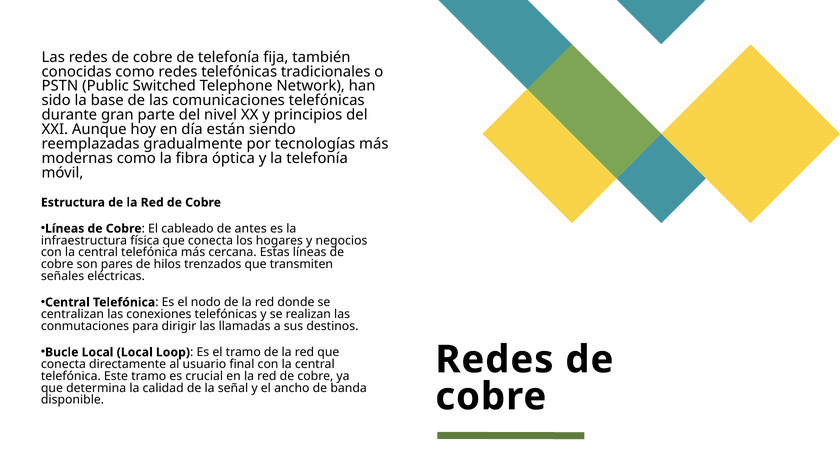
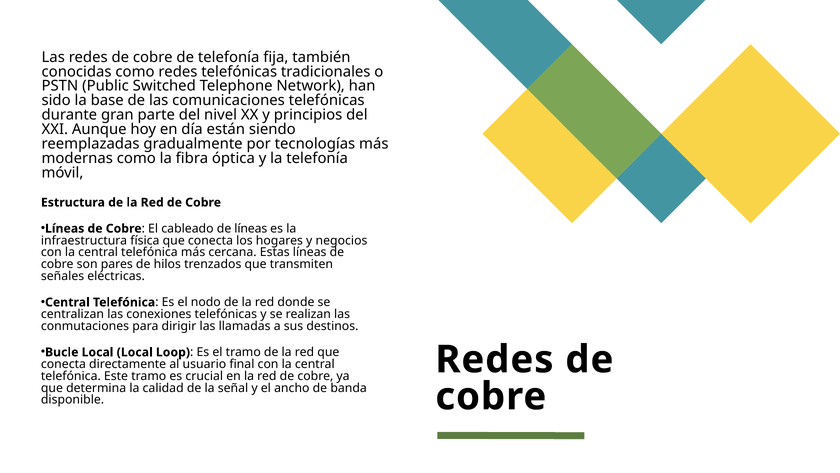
de antes: antes -> líneas
